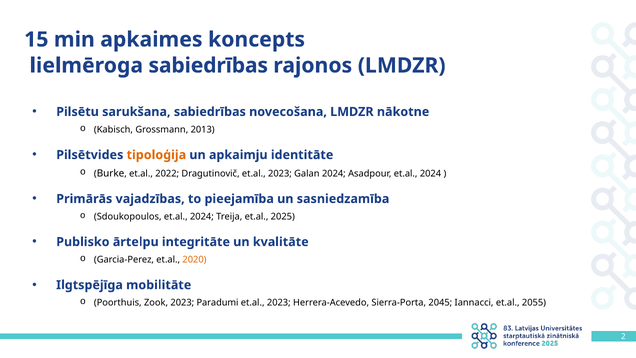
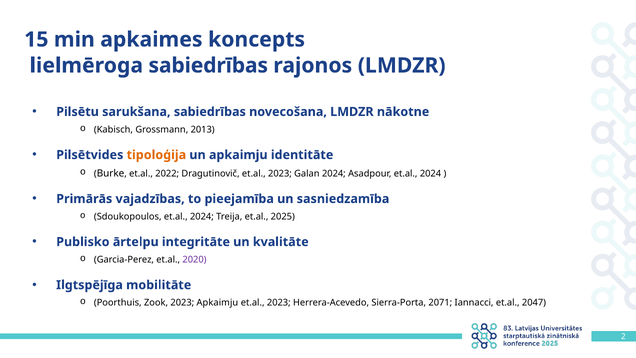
2020 colour: orange -> purple
2023 Paradumi: Paradumi -> Apkaimju
2045: 2045 -> 2071
2055: 2055 -> 2047
